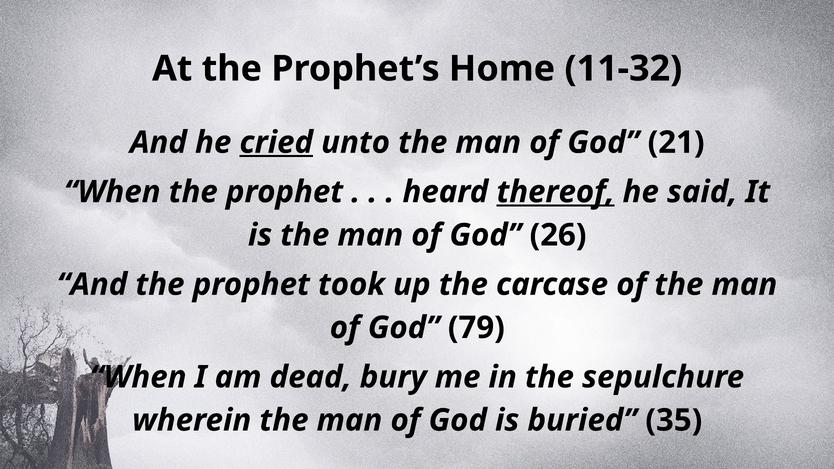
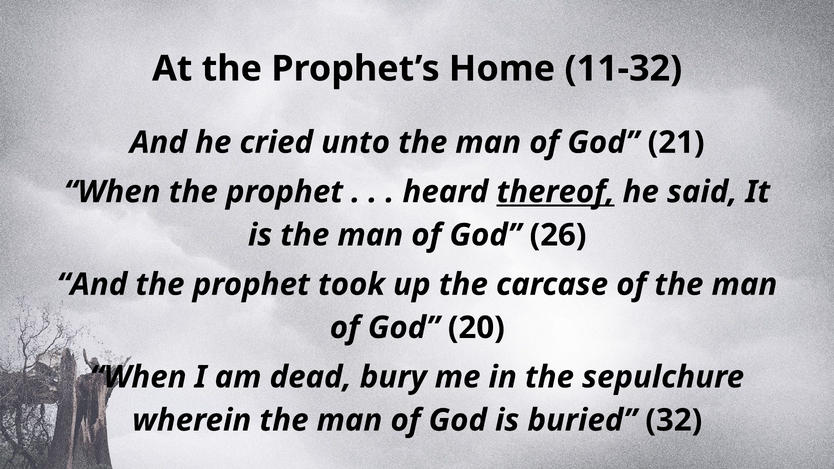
cried underline: present -> none
79: 79 -> 20
35: 35 -> 32
